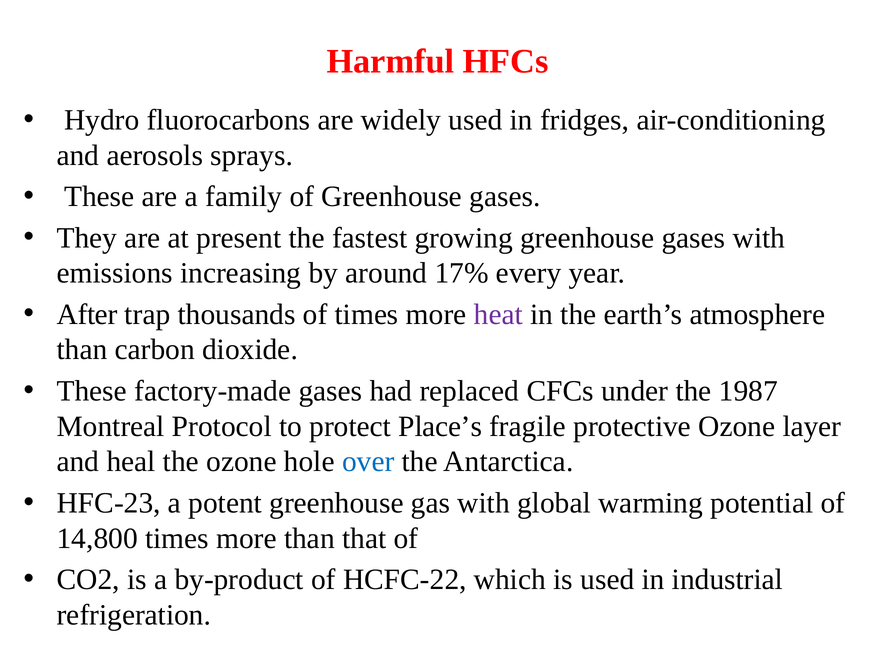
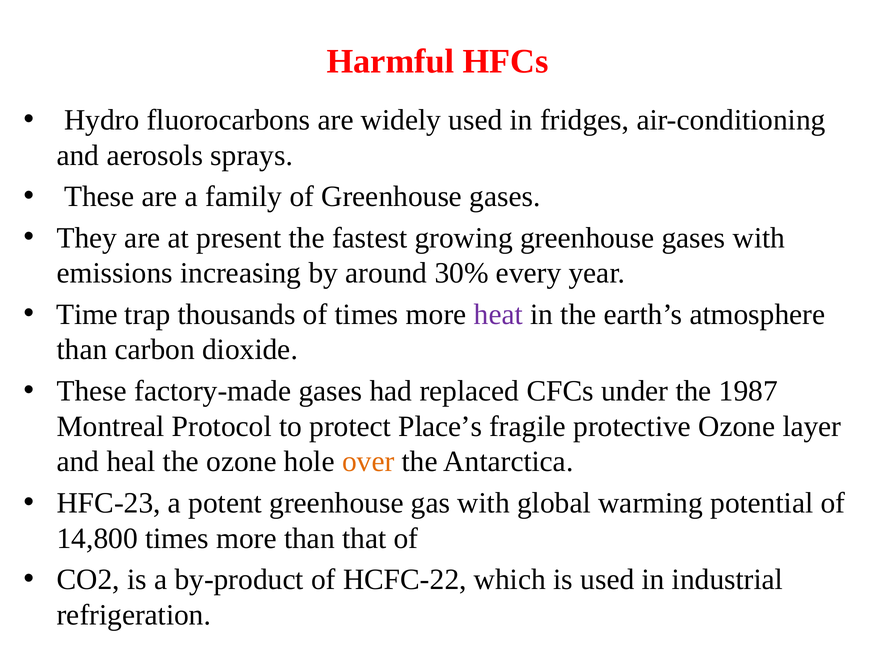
17%: 17% -> 30%
After: After -> Time
over colour: blue -> orange
